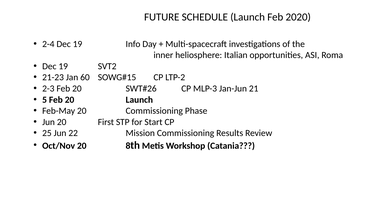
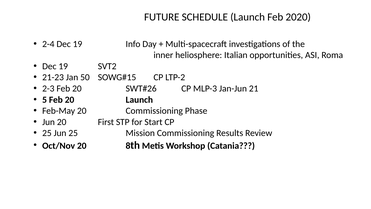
60: 60 -> 50
Jun 22: 22 -> 25
